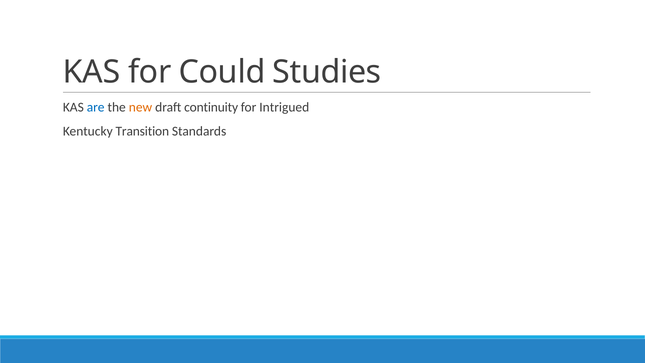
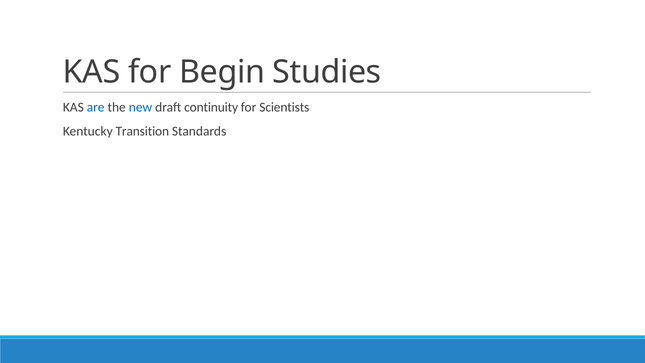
Could: Could -> Begin
new colour: orange -> blue
Intrigued: Intrigued -> Scientists
